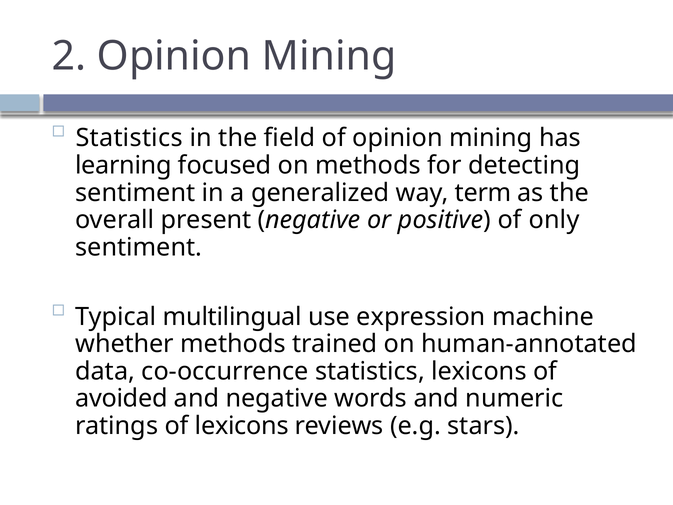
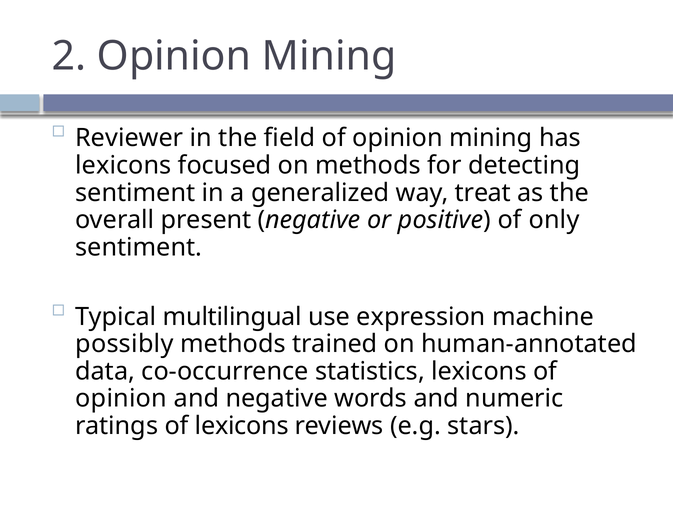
Statistics at (129, 138): Statistics -> Reviewer
learning at (123, 165): learning -> lexicons
term: term -> treat
whether: whether -> possibly
avoided at (121, 398): avoided -> opinion
